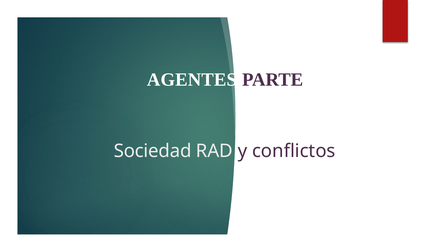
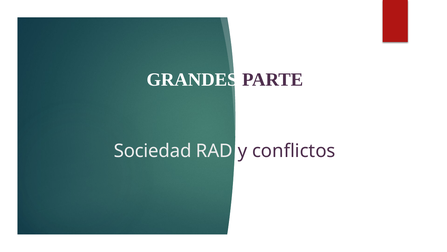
AGENTES: AGENTES -> GRANDES
